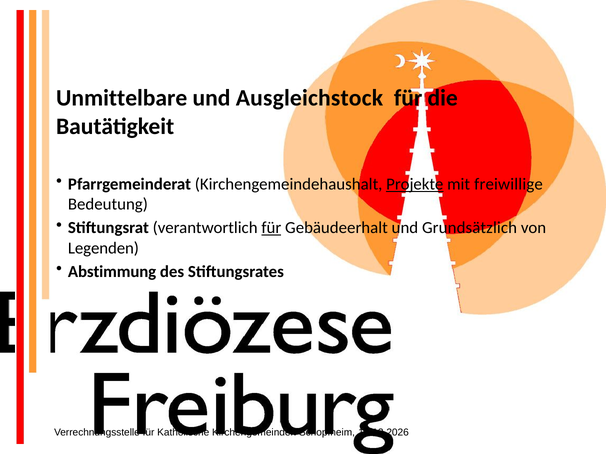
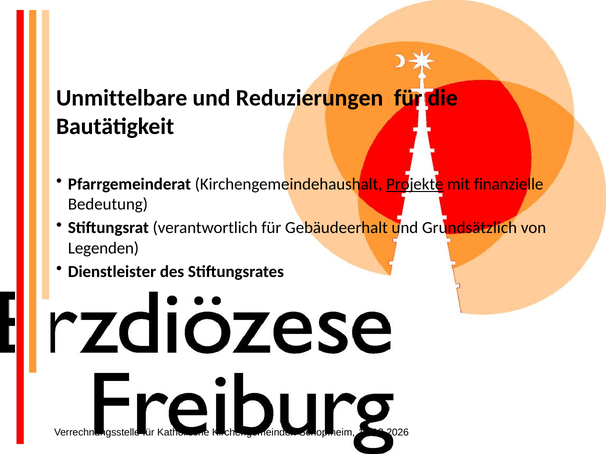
Ausgleichstock: Ausgleichstock -> Reduzierungen
freiwillige: freiwillige -> finanzielle
für at (271, 228) underline: present -> none
Abstimmung: Abstimmung -> Dienstleister
